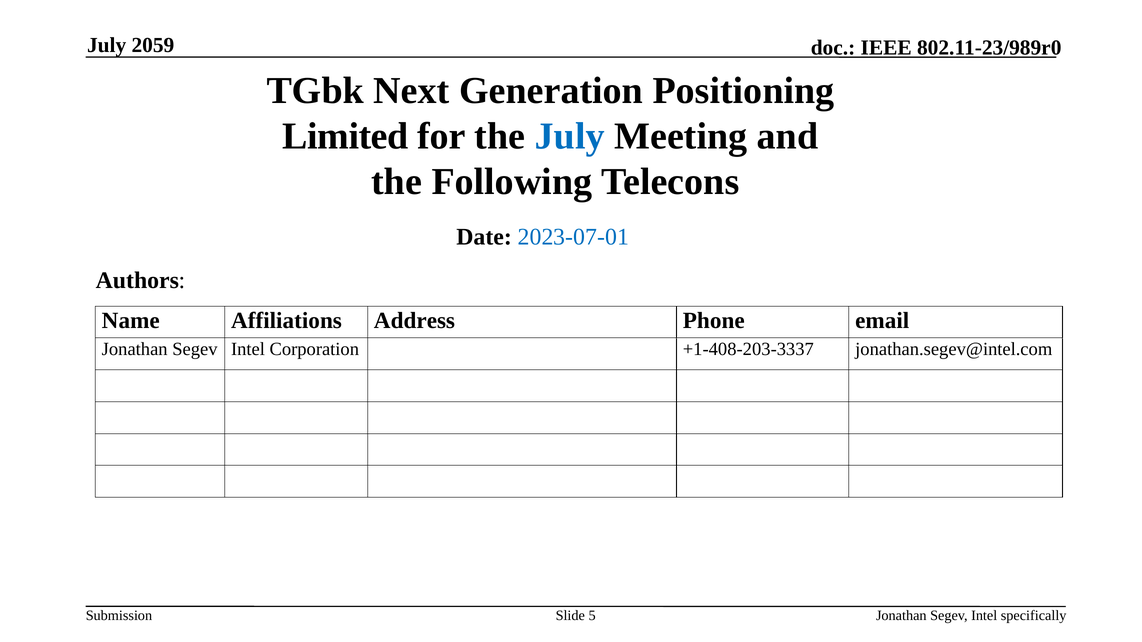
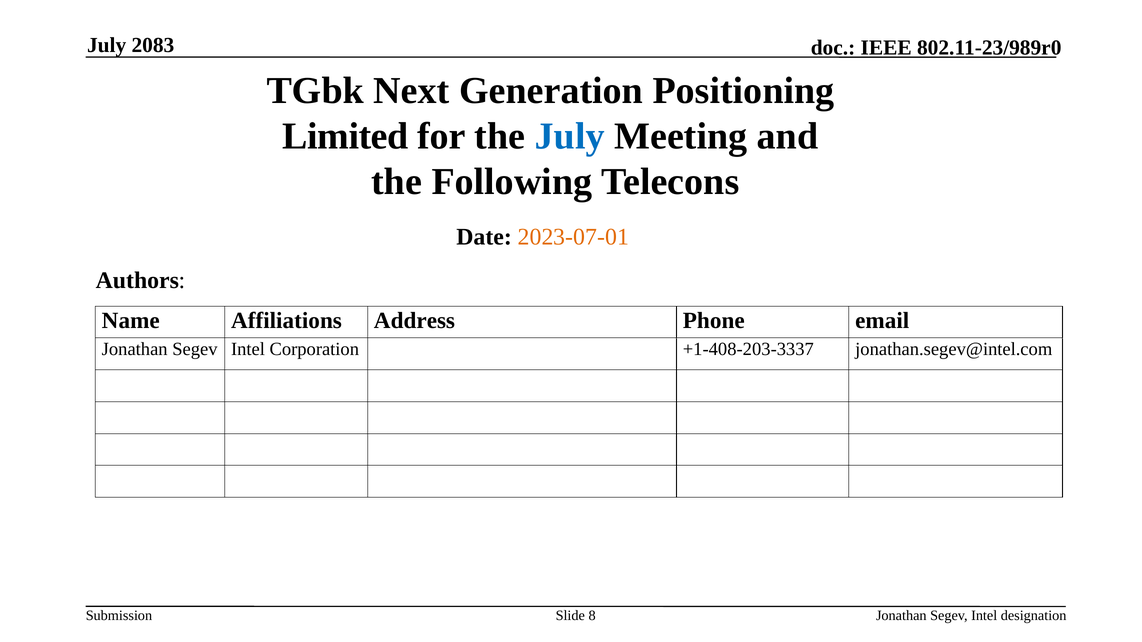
2059: 2059 -> 2083
2023-07-01 colour: blue -> orange
5: 5 -> 8
specifically: specifically -> designation
